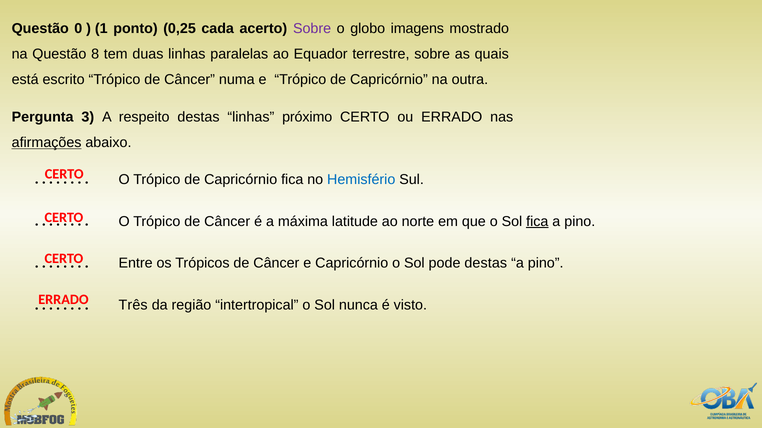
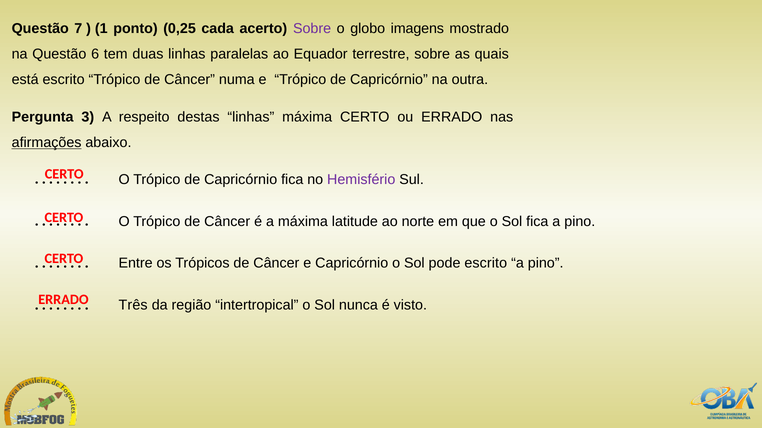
0: 0 -> 7
8: 8 -> 6
linhas próximo: próximo -> máxima
Hemisfério colour: blue -> purple
fica at (537, 222) underline: present -> none
pode destas: destas -> escrito
